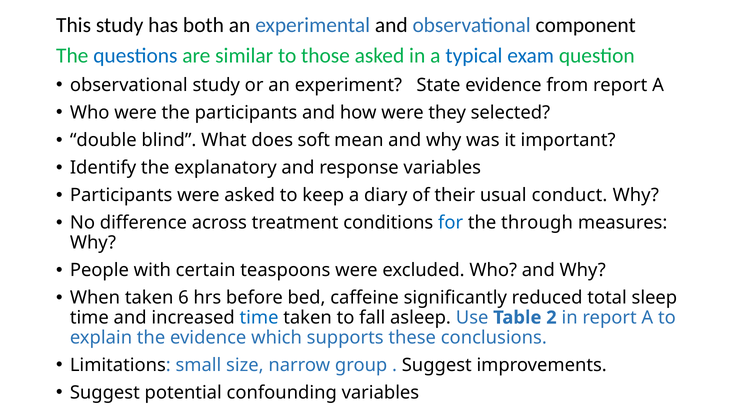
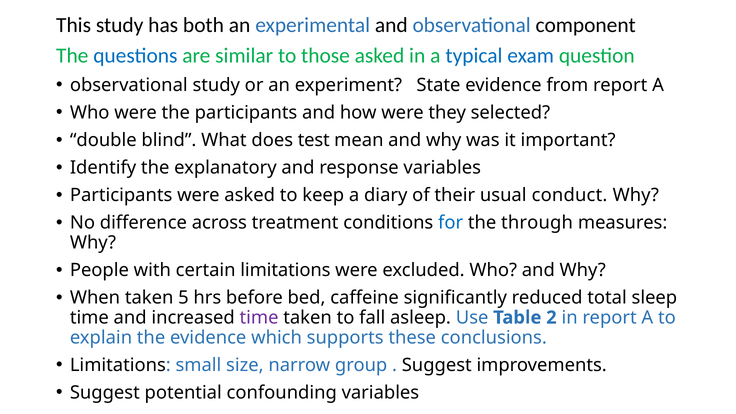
soft: soft -> test
certain teaspoons: teaspoons -> limitations
6: 6 -> 5
time at (259, 318) colour: blue -> purple
